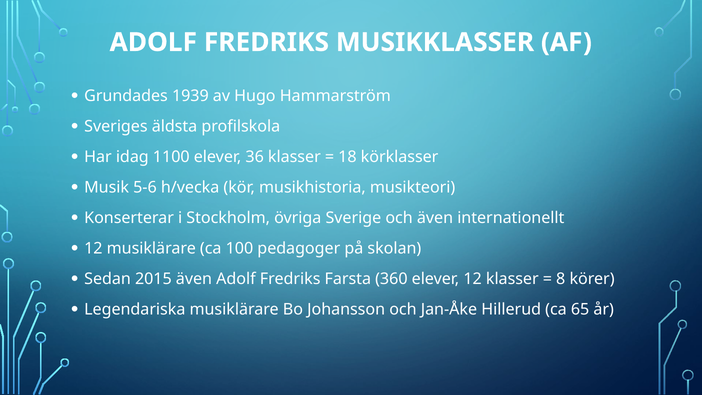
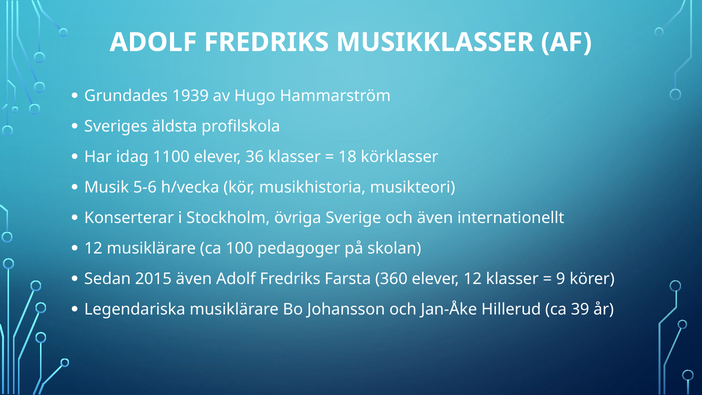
8: 8 -> 9
65: 65 -> 39
